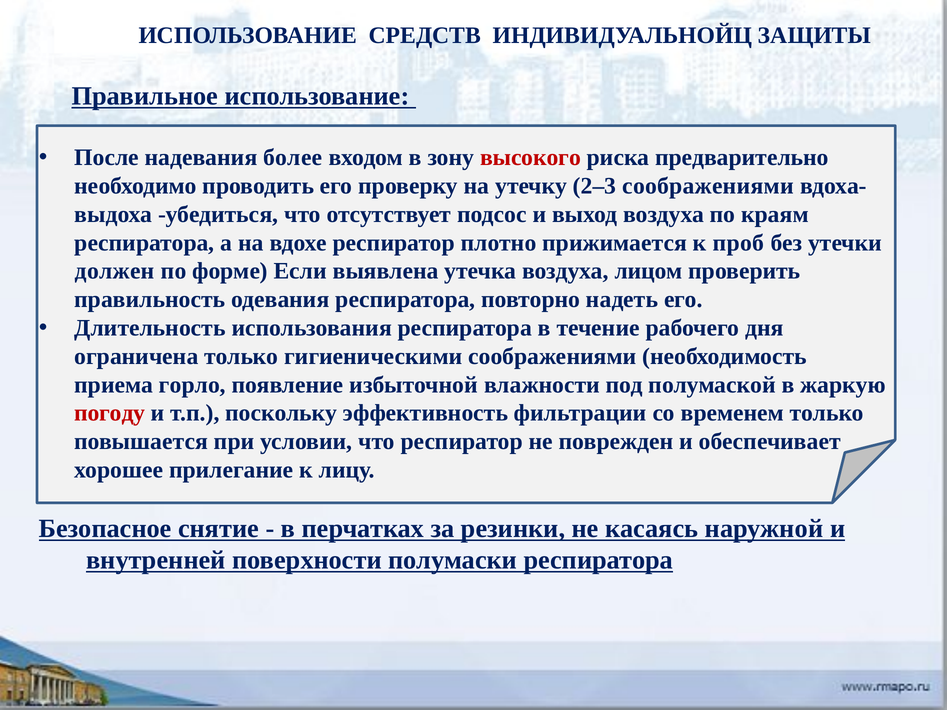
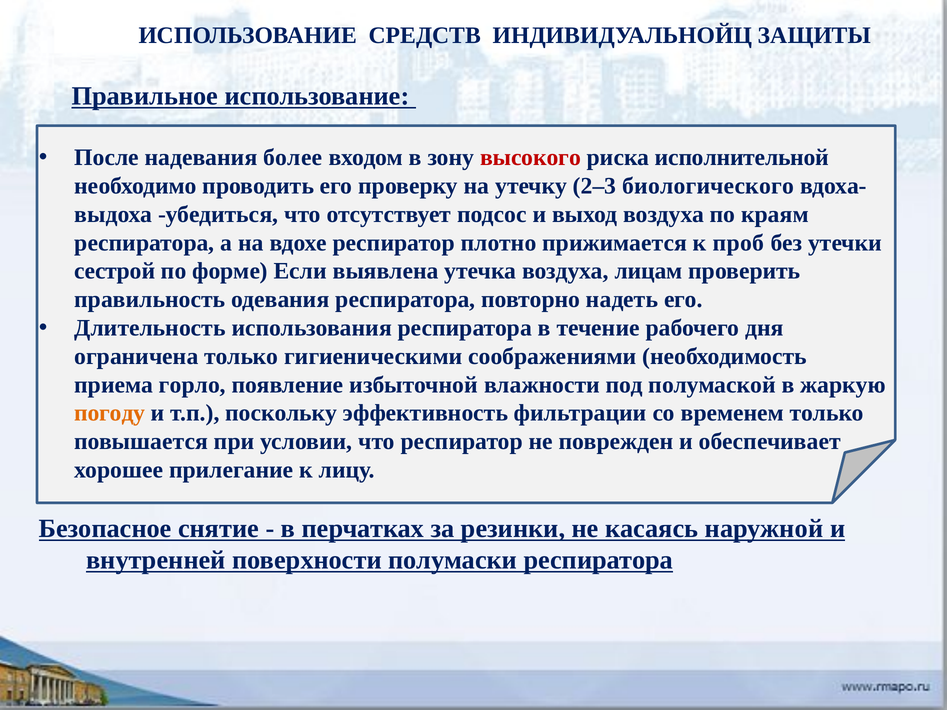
предварительно: предварительно -> исполнительной
2–3 соображениями: соображениями -> биологического
должен: должен -> сестрой
лицом: лицом -> лицам
погоду colour: red -> orange
